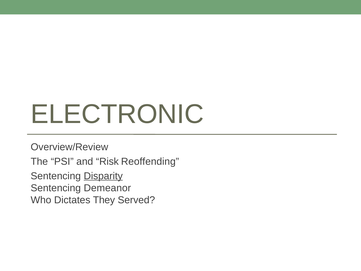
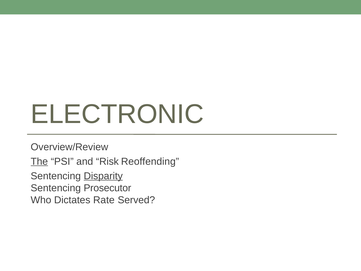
The underline: none -> present
Demeanor: Demeanor -> Prosecutor
They: They -> Rate
